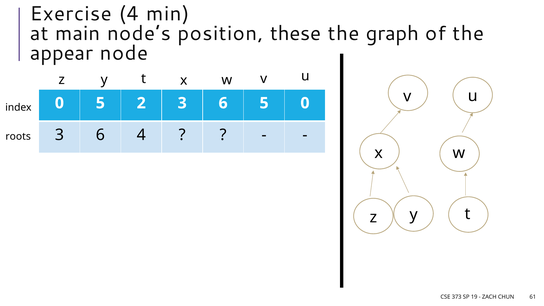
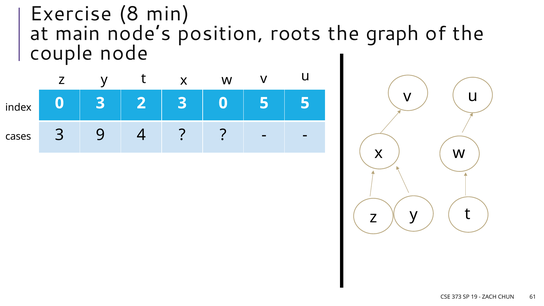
Exercise 4: 4 -> 8
these: these -> roots
appear: appear -> couple
0 5: 5 -> 3
2 3 6: 6 -> 0
5 0: 0 -> 5
6 at (100, 135): 6 -> 9
roots: roots -> cases
